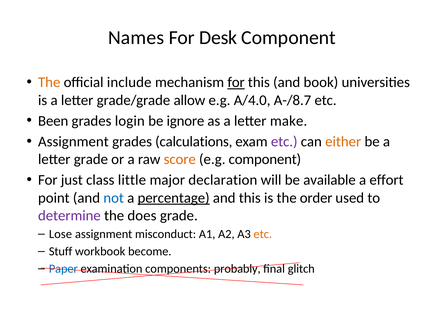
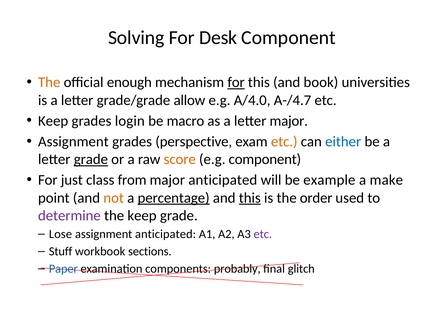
Names: Names -> Solving
include: include -> enough
A-/8.7: A-/8.7 -> A-/4.7
Been at (53, 121): Been -> Keep
ignore: ignore -> macro
letter make: make -> major
calculations: calculations -> perspective
etc at (284, 142) colour: purple -> orange
either colour: orange -> blue
grade at (91, 159) underline: none -> present
little: little -> from
major declaration: declaration -> anticipated
available: available -> example
effort: effort -> make
not colour: blue -> orange
this at (250, 198) underline: none -> present
the does: does -> keep
assignment misconduct: misconduct -> anticipated
etc at (263, 234) colour: orange -> purple
become: become -> sections
